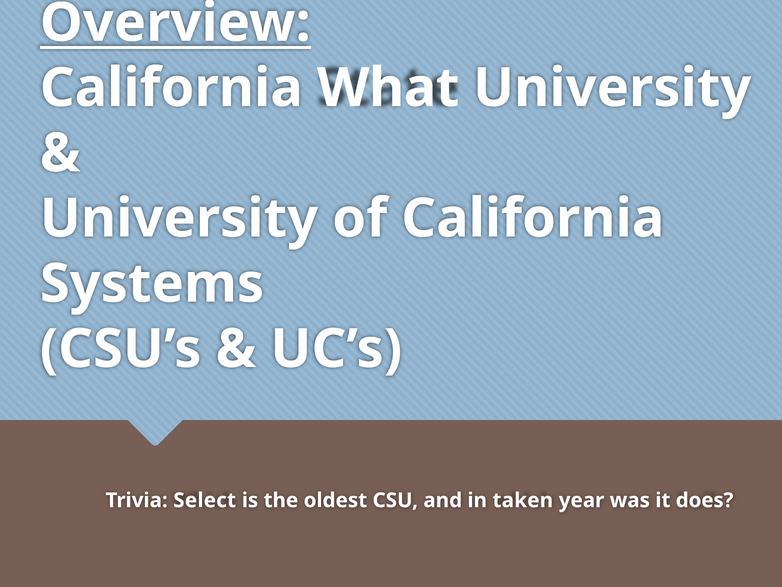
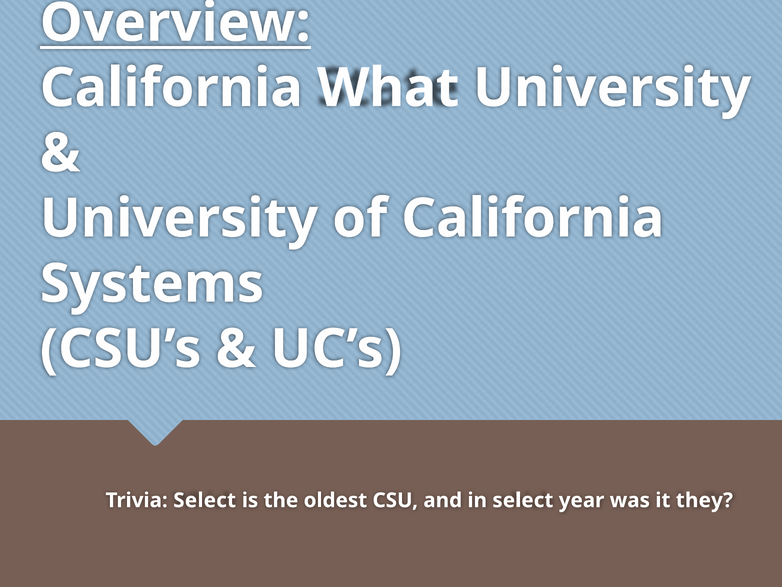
in taken: taken -> select
does: does -> they
